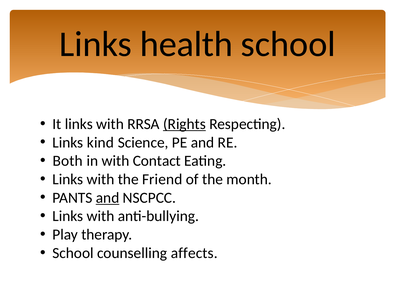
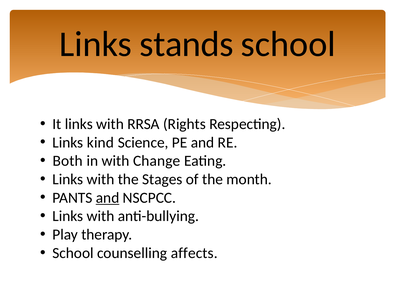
health: health -> stands
Rights underline: present -> none
Contact: Contact -> Change
Friend: Friend -> Stages
